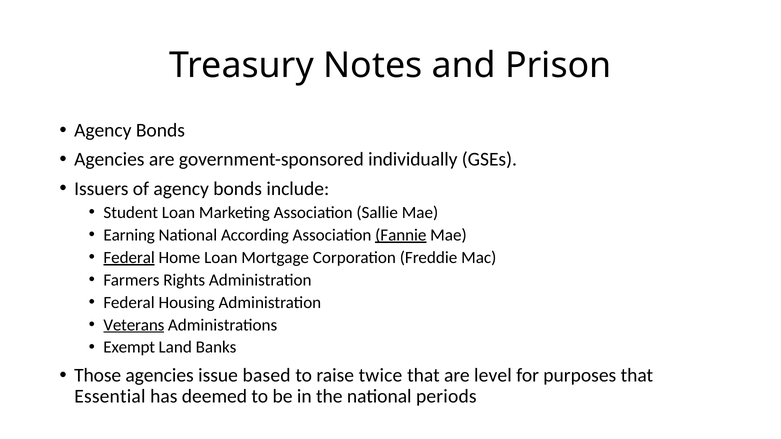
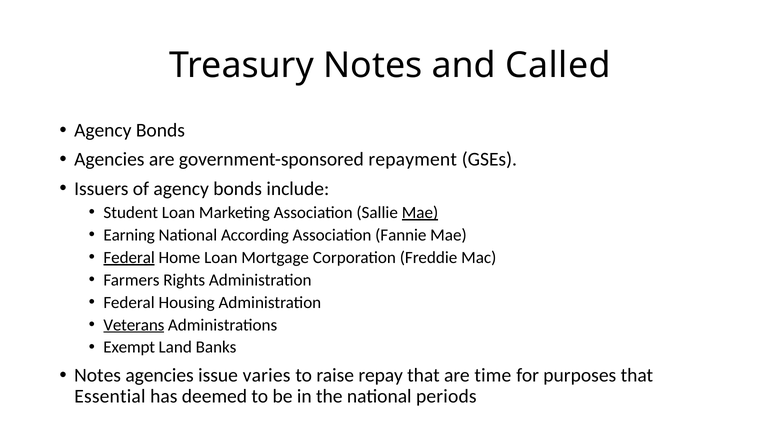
Prison: Prison -> Called
individually: individually -> repayment
Mae at (420, 213) underline: none -> present
Fannie underline: present -> none
Those at (98, 376): Those -> Notes
based: based -> varies
twice: twice -> repay
level: level -> time
